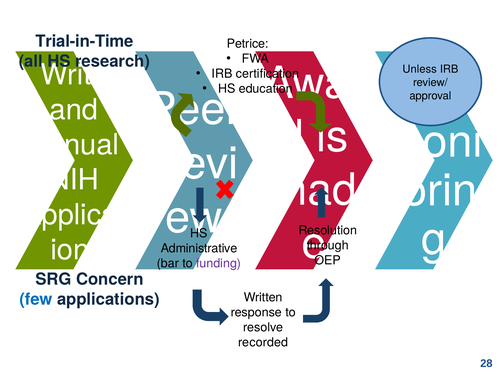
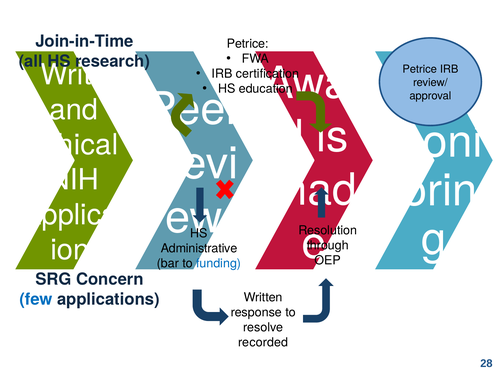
Trial-in-Time: Trial-in-Time -> Join-in-Time
Unless at (420, 69): Unless -> Petrice
Annual: Annual -> Ethical
funding colour: purple -> blue
